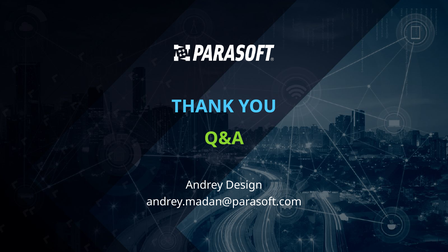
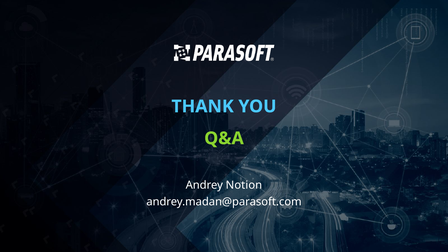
Design: Design -> Notion
